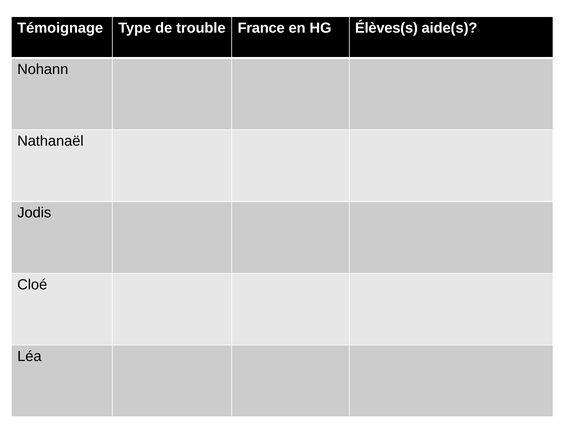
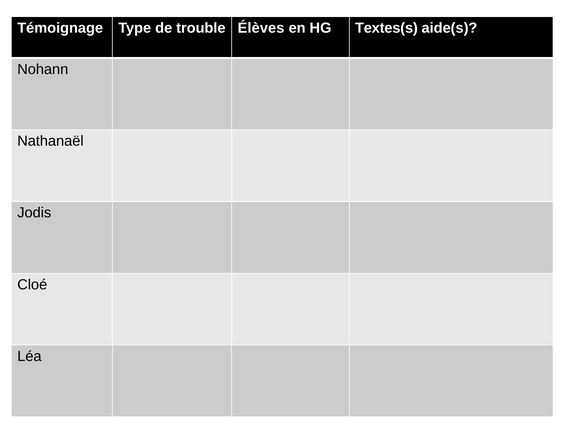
France: France -> Élèves
Élèves(s: Élèves(s -> Textes(s
